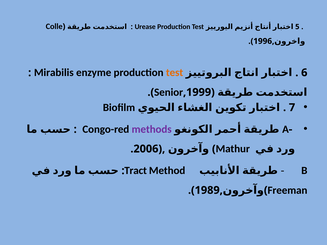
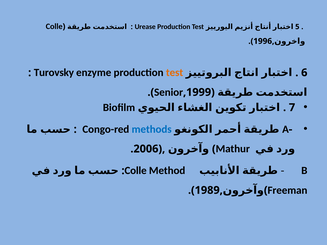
Mirabilis: Mirabilis -> Turovsky
methods colour: purple -> blue
Tract at (136, 171): Tract -> Colle
